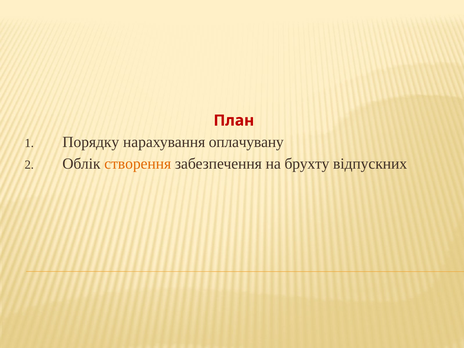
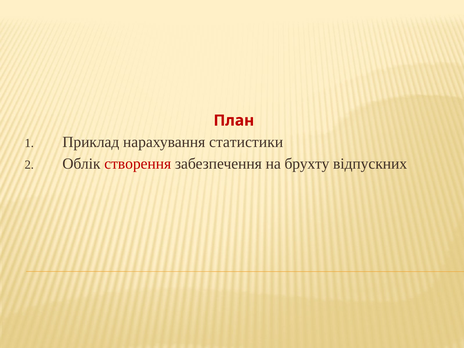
Порядку: Порядку -> Приклад
оплачувану: оплачувану -> статистики
створення colour: orange -> red
